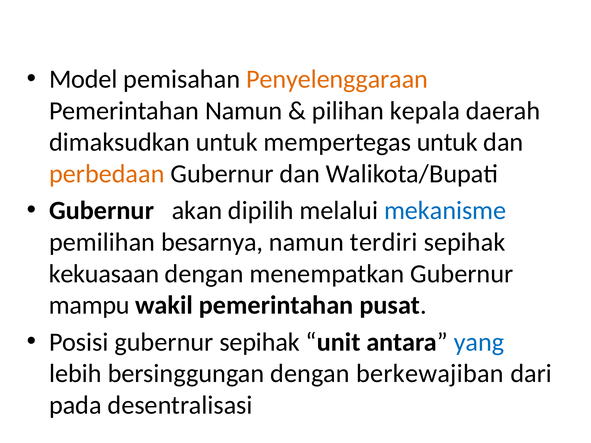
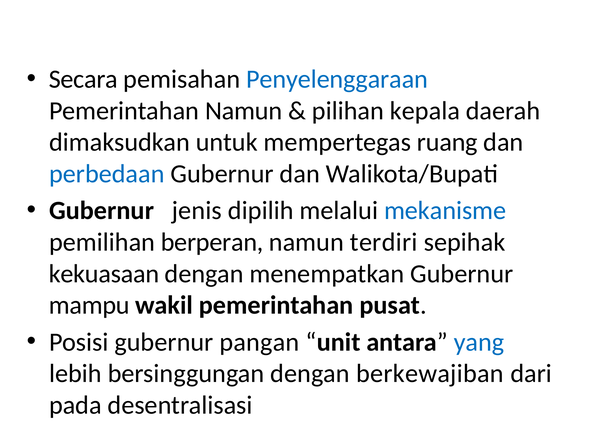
Model: Model -> Secara
Penyelenggaraan colour: orange -> blue
mempertegas untuk: untuk -> ruang
perbedaan colour: orange -> blue
akan: akan -> jenis
besarnya: besarnya -> berperan
gubernur sepihak: sepihak -> pangan
